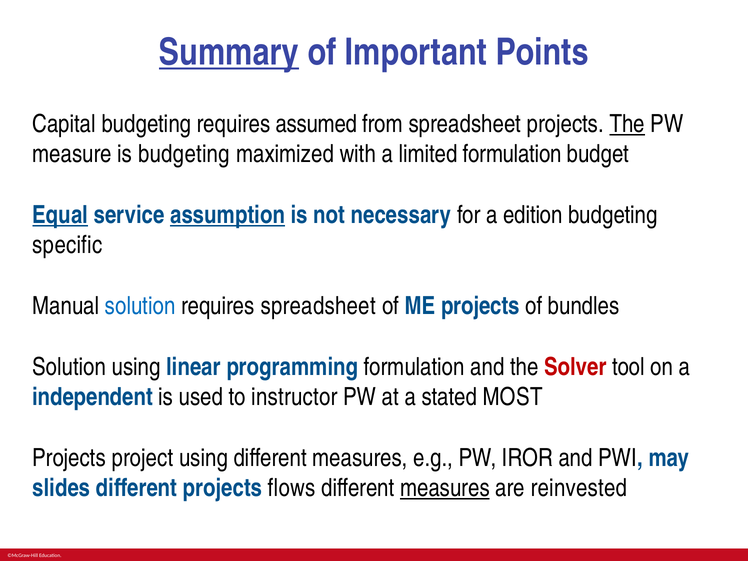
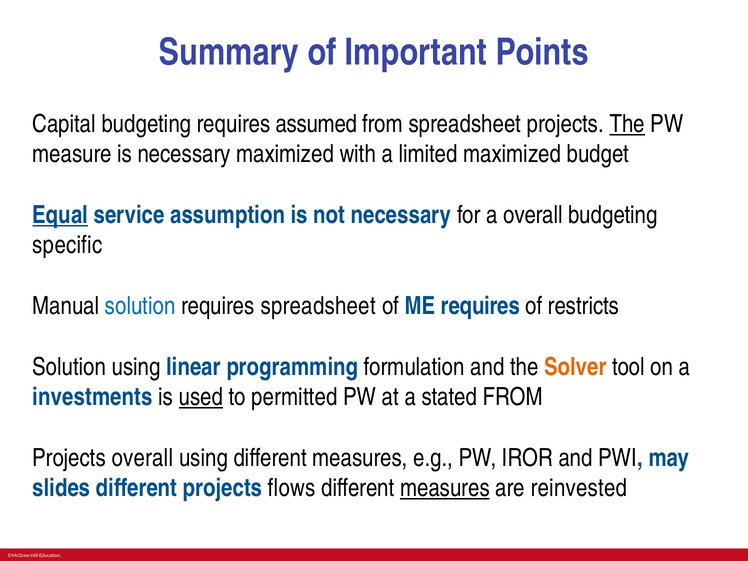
Summary underline: present -> none
is budgeting: budgeting -> necessary
limited formulation: formulation -> maximized
assumption underline: present -> none
a edition: edition -> overall
ME projects: projects -> requires
bundles: bundles -> restricts
Solver colour: red -> orange
independent: independent -> investments
used underline: none -> present
instructor: instructor -> permitted
stated MOST: MOST -> FROM
Projects project: project -> overall
